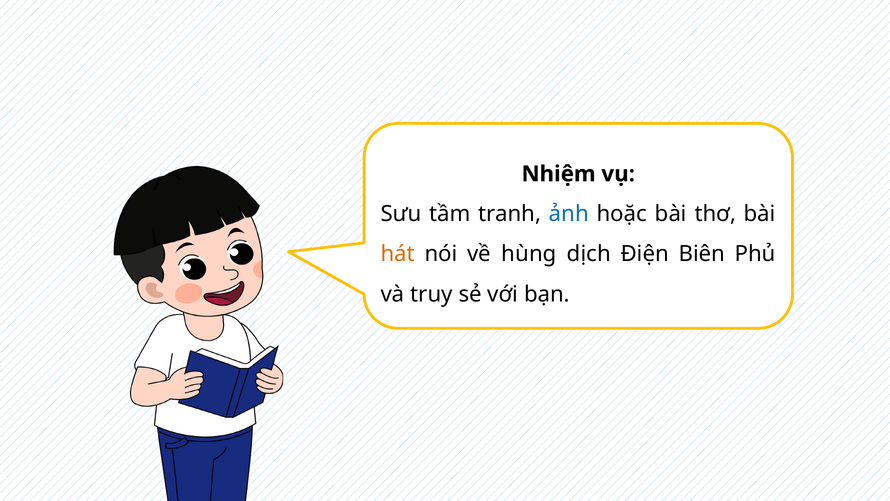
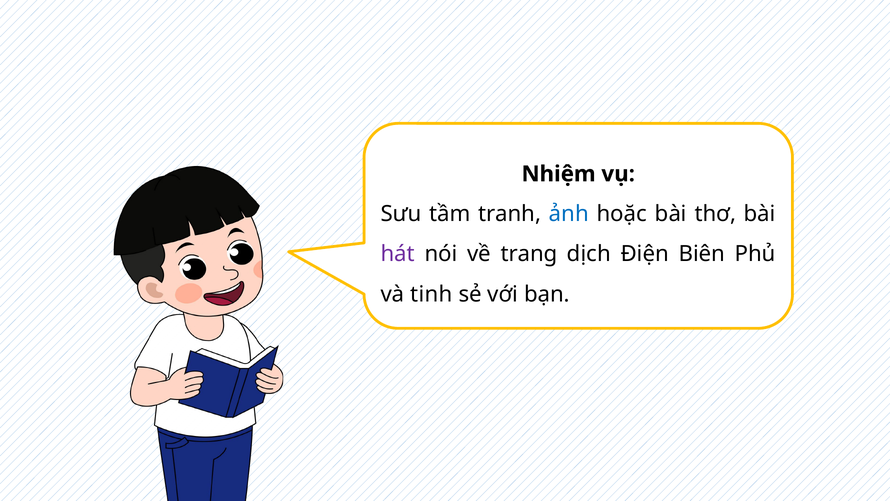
hát colour: orange -> purple
hùng: hùng -> trang
truy: truy -> tinh
